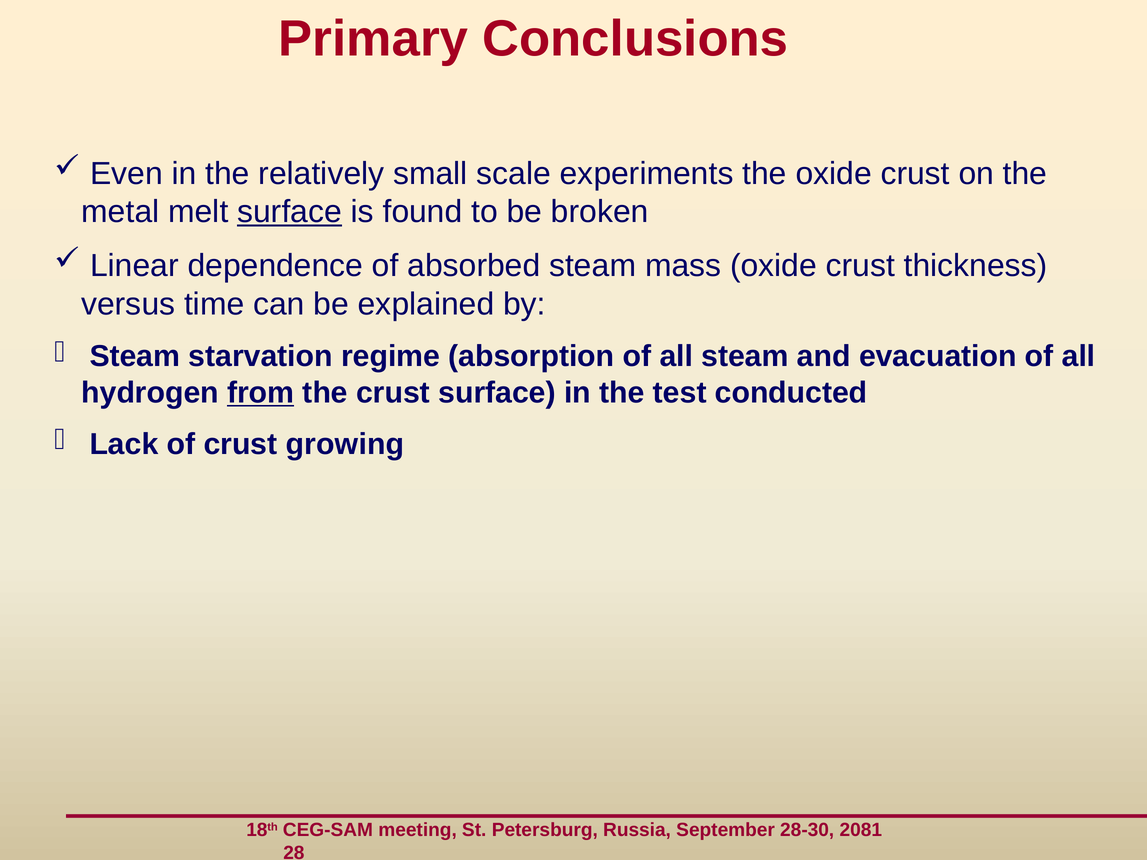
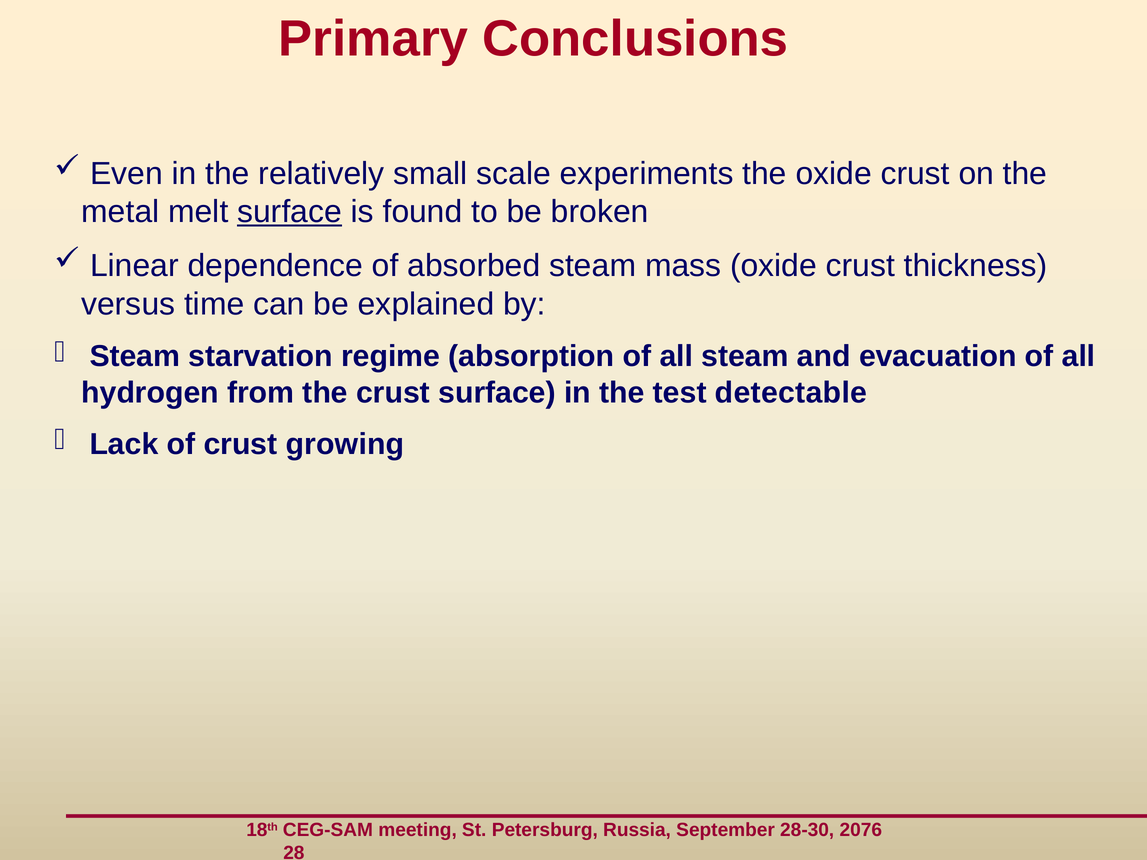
from underline: present -> none
conducted: conducted -> detectable
2081: 2081 -> 2076
